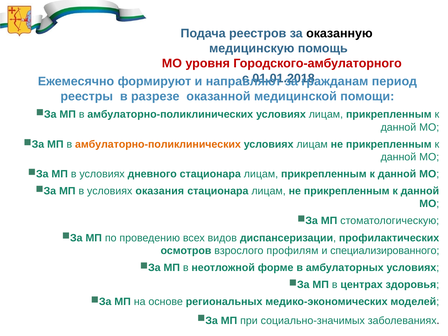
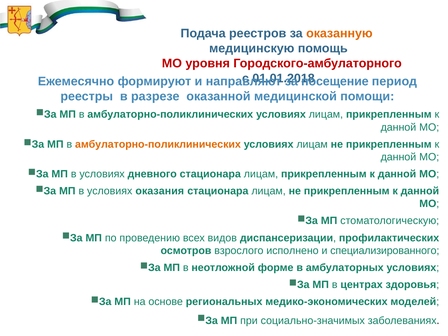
оказанную colour: black -> orange
гражданам: гражданам -> посещение
профилям: профилям -> исполнено
